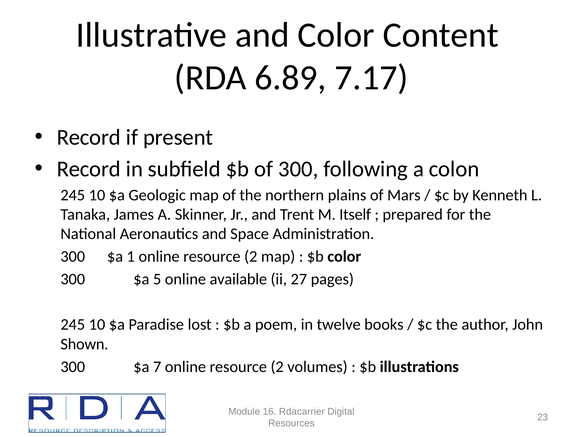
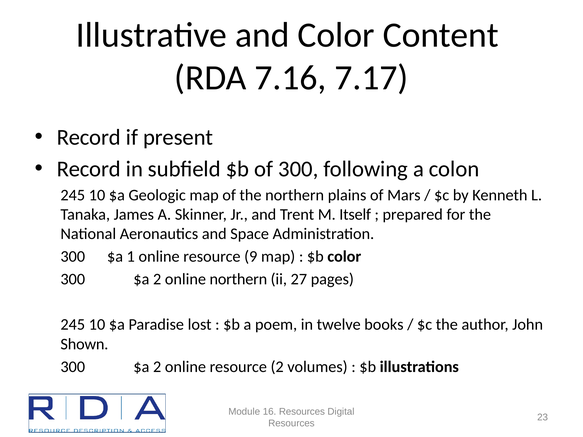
6.89: 6.89 -> 7.16
1 online resource 2: 2 -> 9
5 at (157, 279): 5 -> 2
online available: available -> northern
7 at (157, 367): 7 -> 2
16 Rdacarrier: Rdacarrier -> Resources
